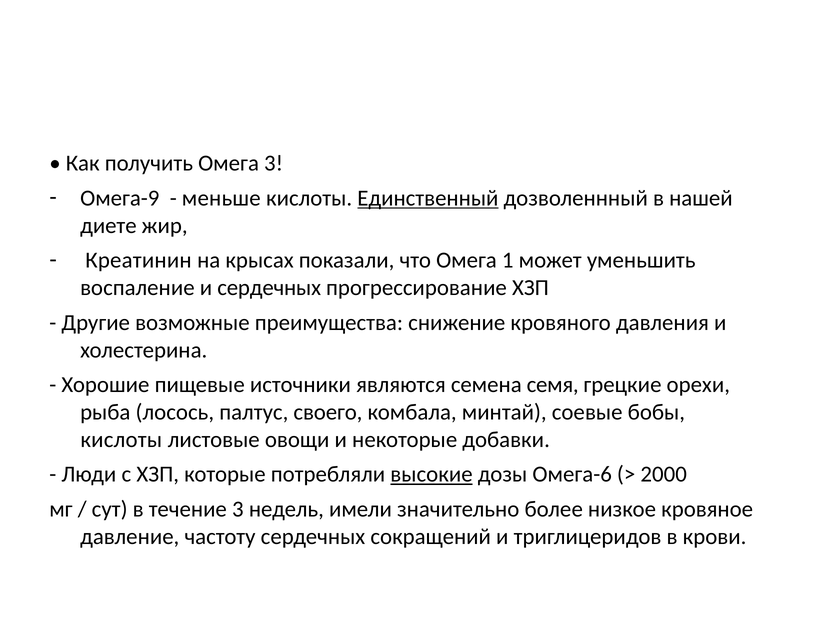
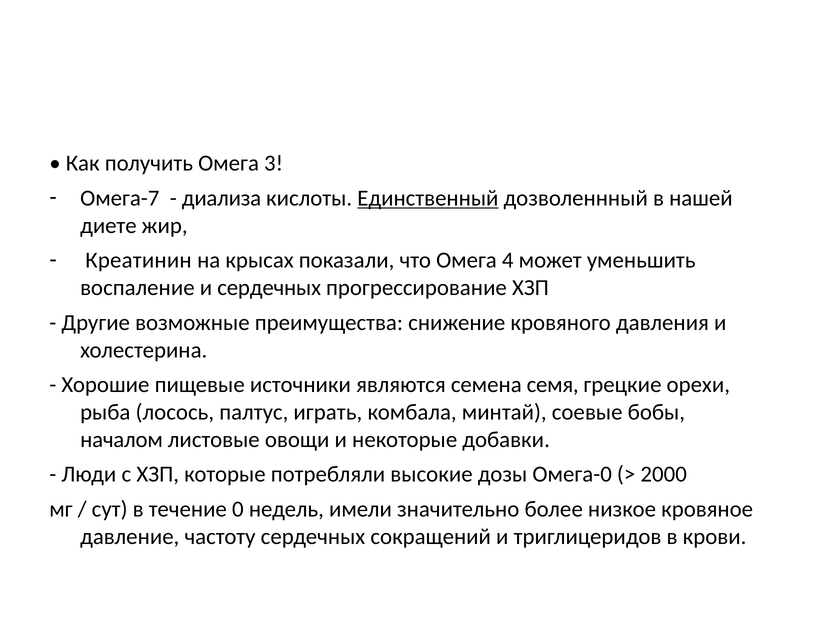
Омега-9: Омега-9 -> Омега-7
меньше: меньше -> диализа
1: 1 -> 4
своего: своего -> играть
кислоты at (121, 439): кислоты -> началом
высокие underline: present -> none
Омега-6: Омега-6 -> Омега-0
течение 3: 3 -> 0
